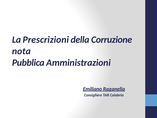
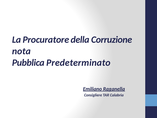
Prescrizioni: Prescrizioni -> Procuratore
Amministrazioni: Amministrazioni -> Predeterminato
